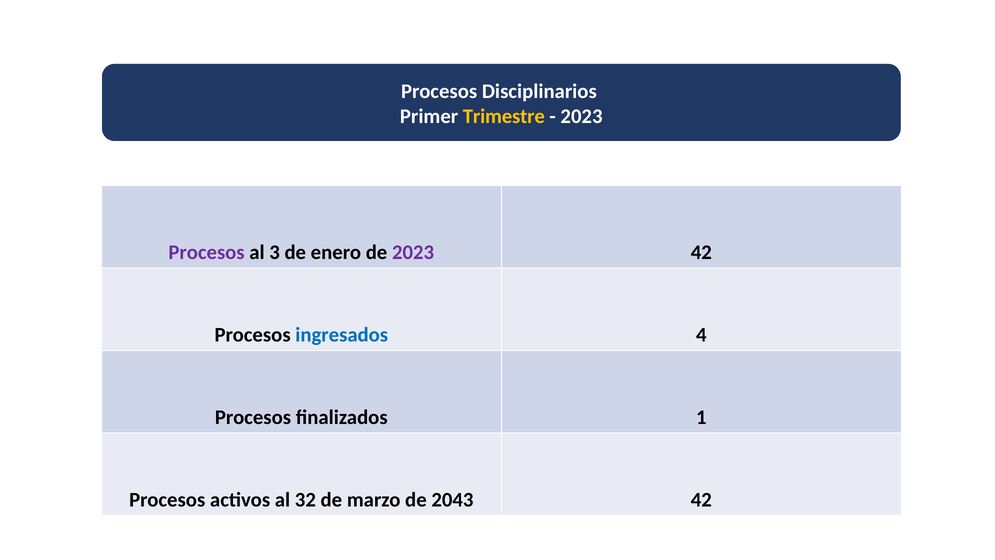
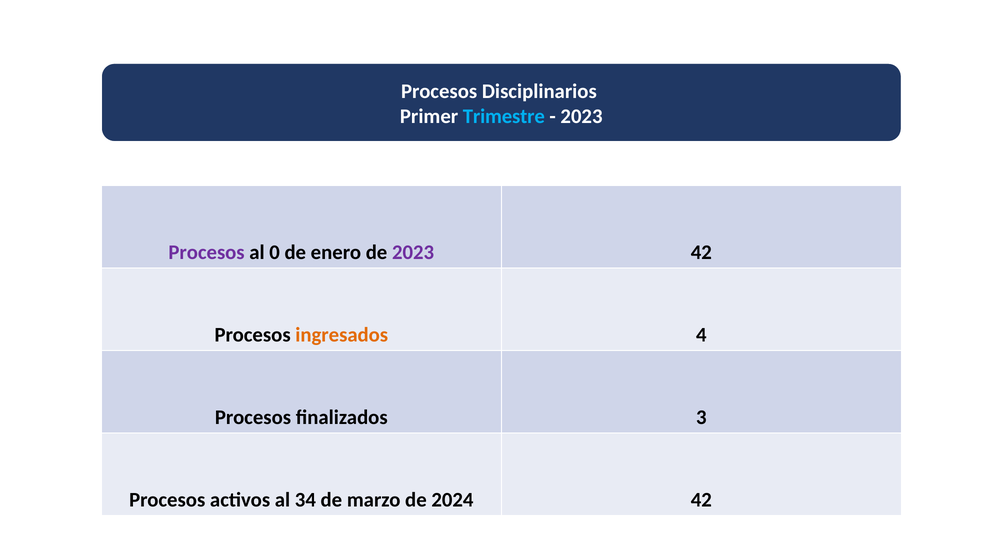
Trimestre colour: yellow -> light blue
3: 3 -> 0
ingresados colour: blue -> orange
1: 1 -> 3
32: 32 -> 34
2043: 2043 -> 2024
